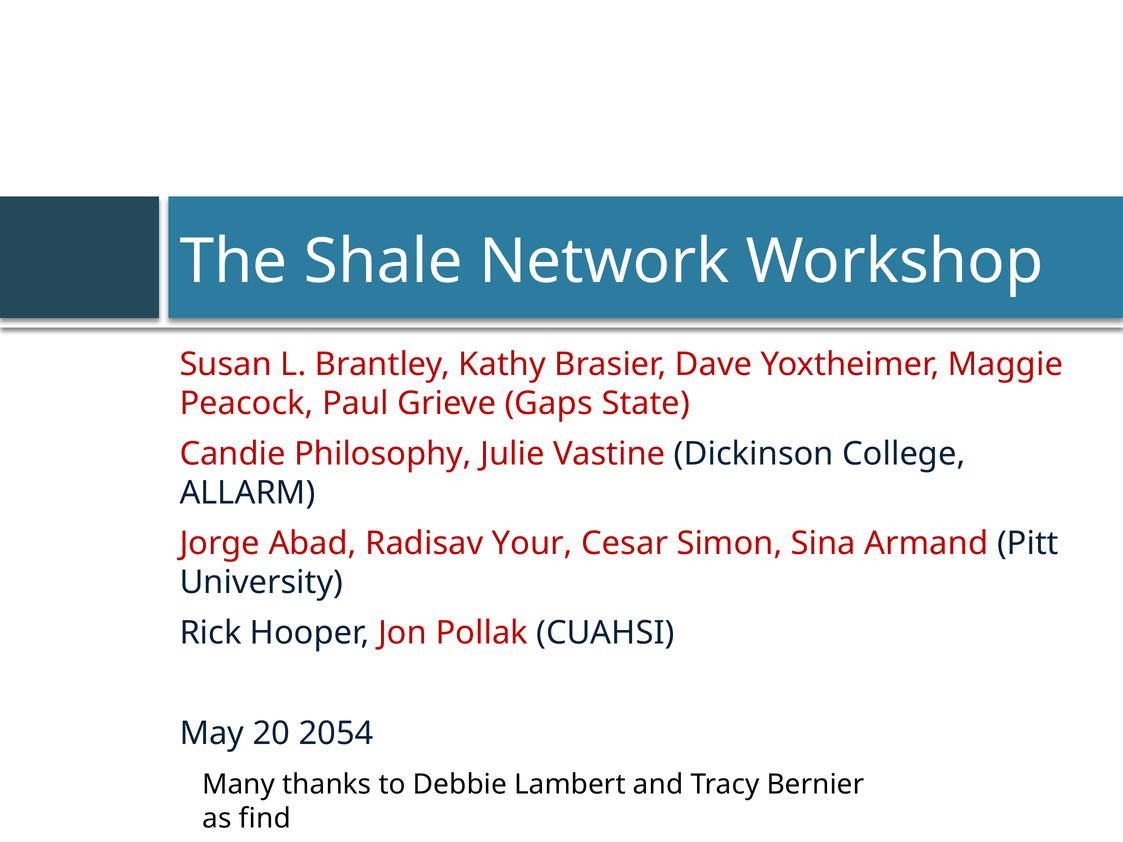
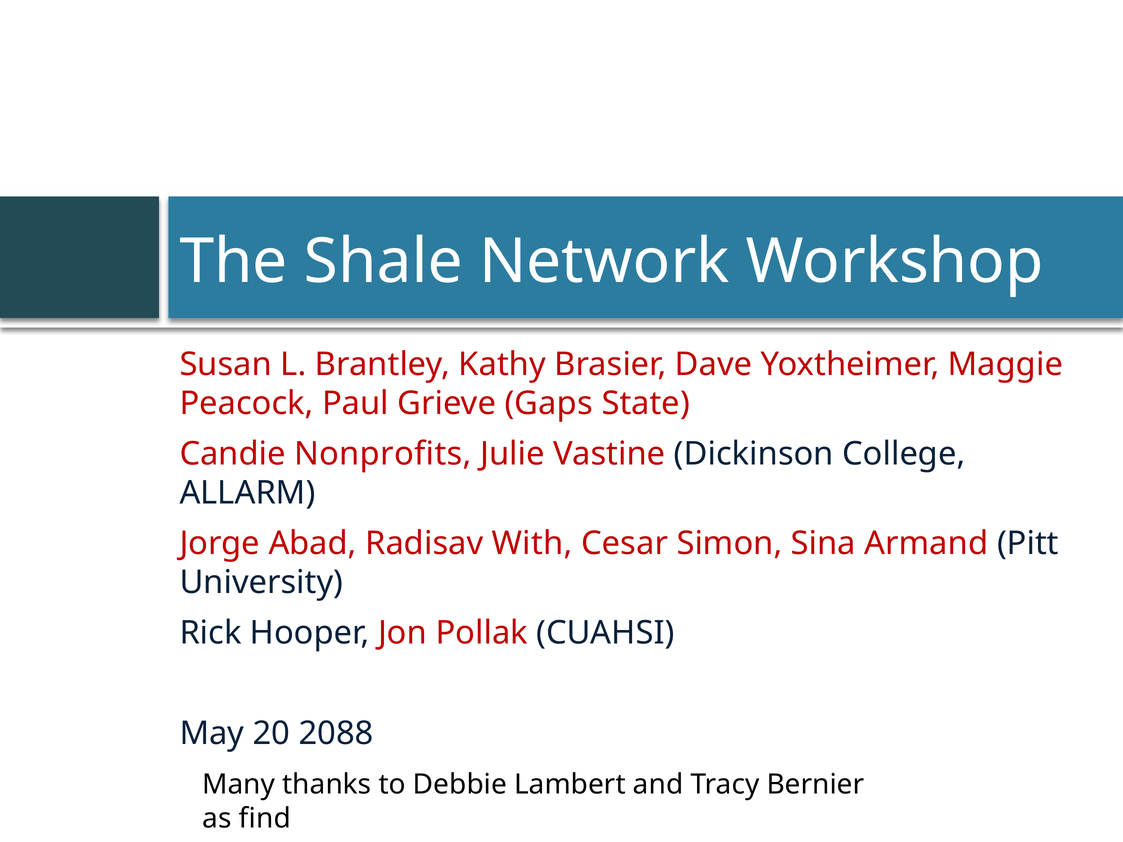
Philosophy: Philosophy -> Nonprofits
Your: Your -> With
2054: 2054 -> 2088
